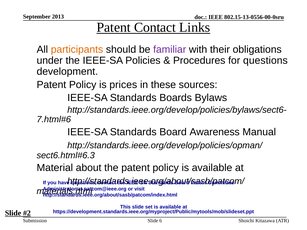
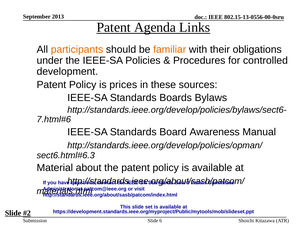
Patent Contact: Contact -> Agenda
familiar colour: purple -> orange
for questions: questions -> controlled
